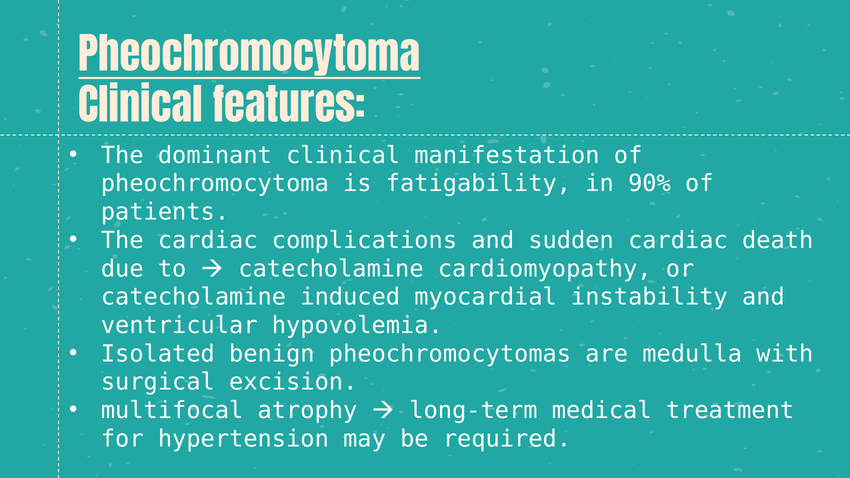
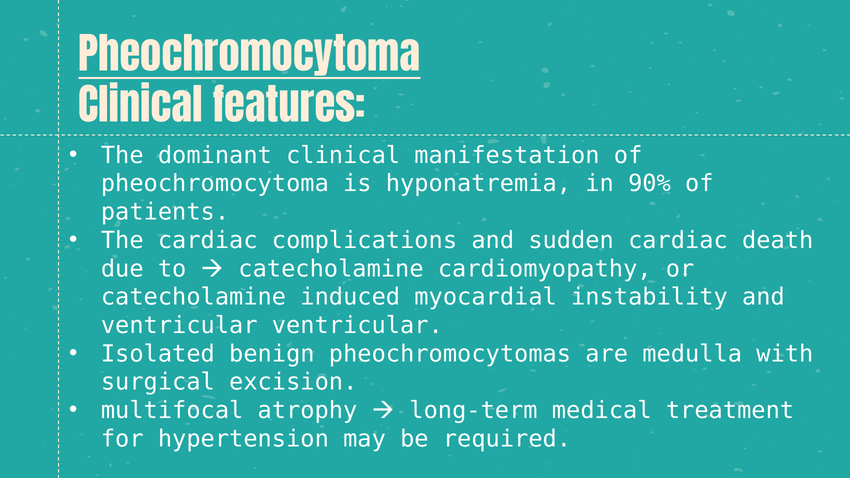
fatigability: fatigability -> hyponatremia
ventricular hypovolemia: hypovolemia -> ventricular
